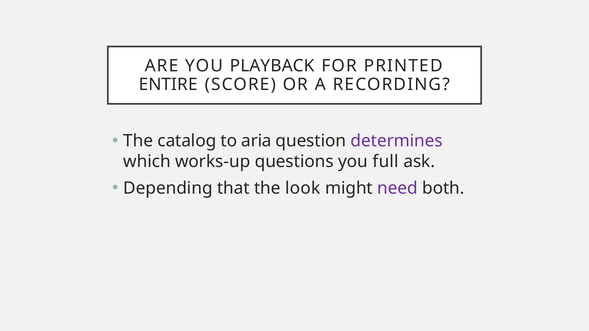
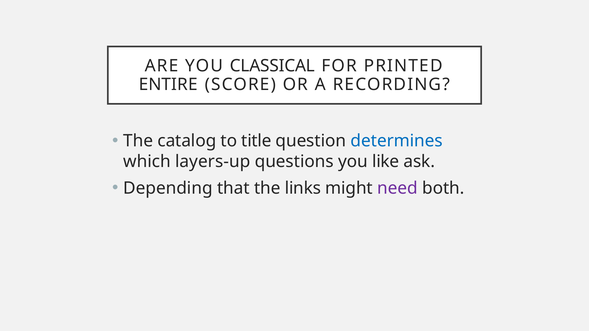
PLAYBACK: PLAYBACK -> CLASSICAL
aria: aria -> title
determines colour: purple -> blue
works-up: works-up -> layers-up
full: full -> like
look: look -> links
